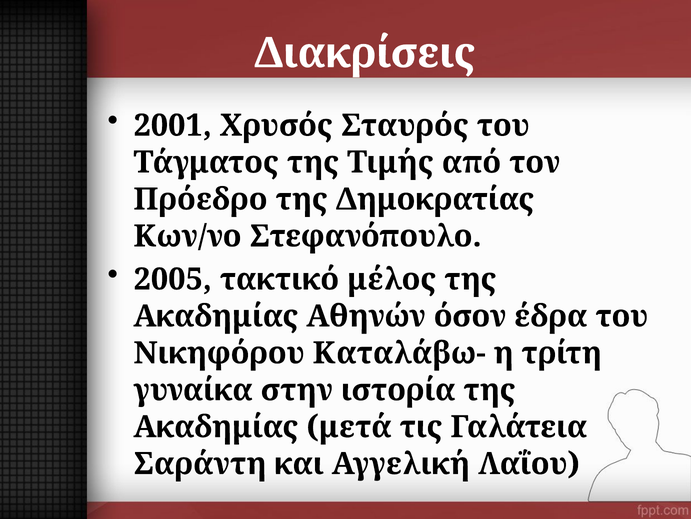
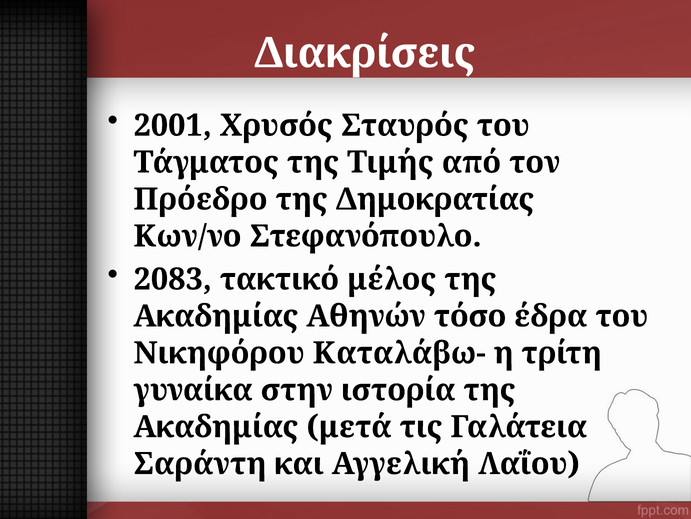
2005: 2005 -> 2083
όσον: όσον -> τόσο
